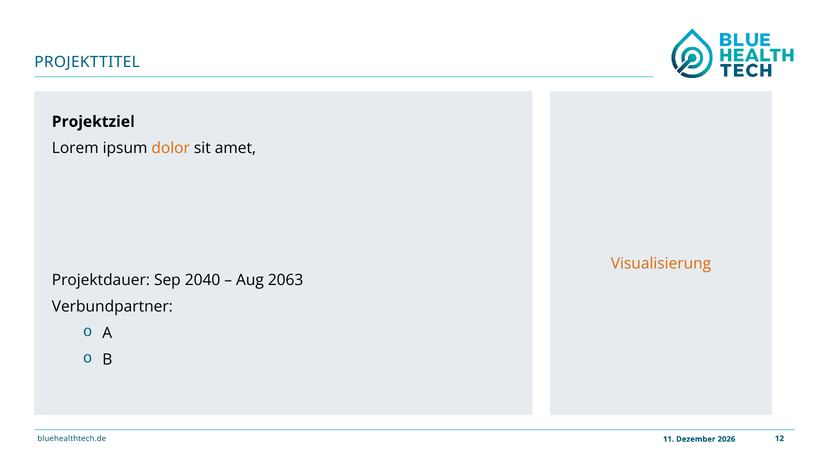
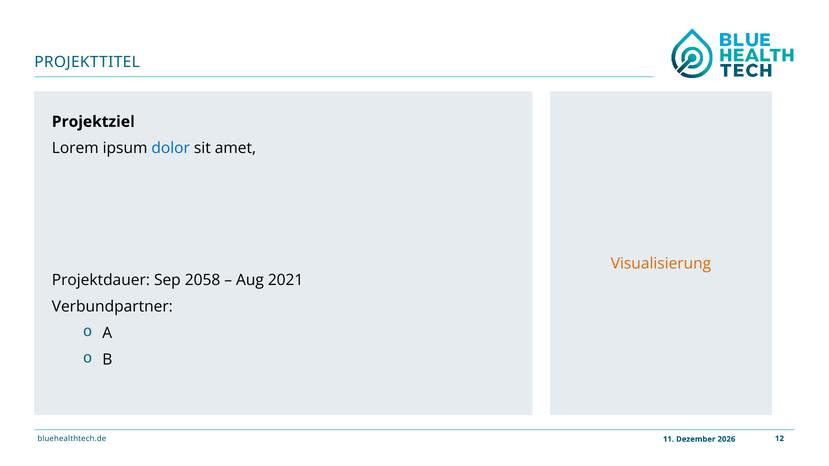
dolor colour: orange -> blue
2040: 2040 -> 2058
2063: 2063 -> 2021
